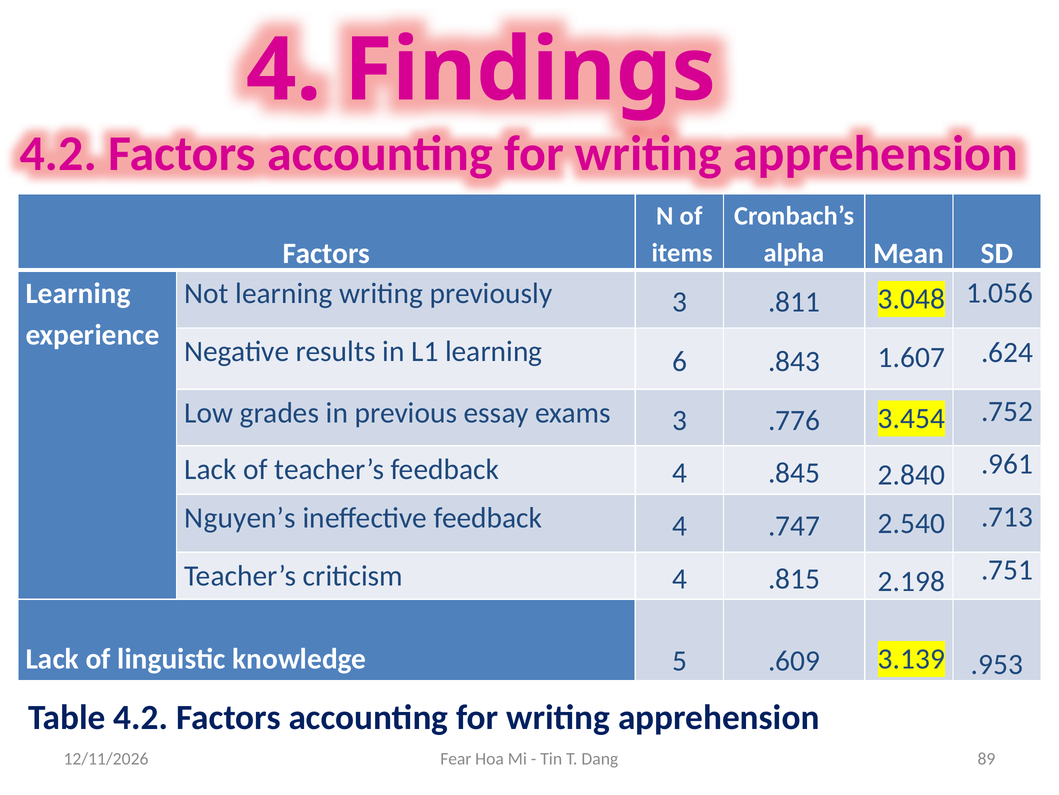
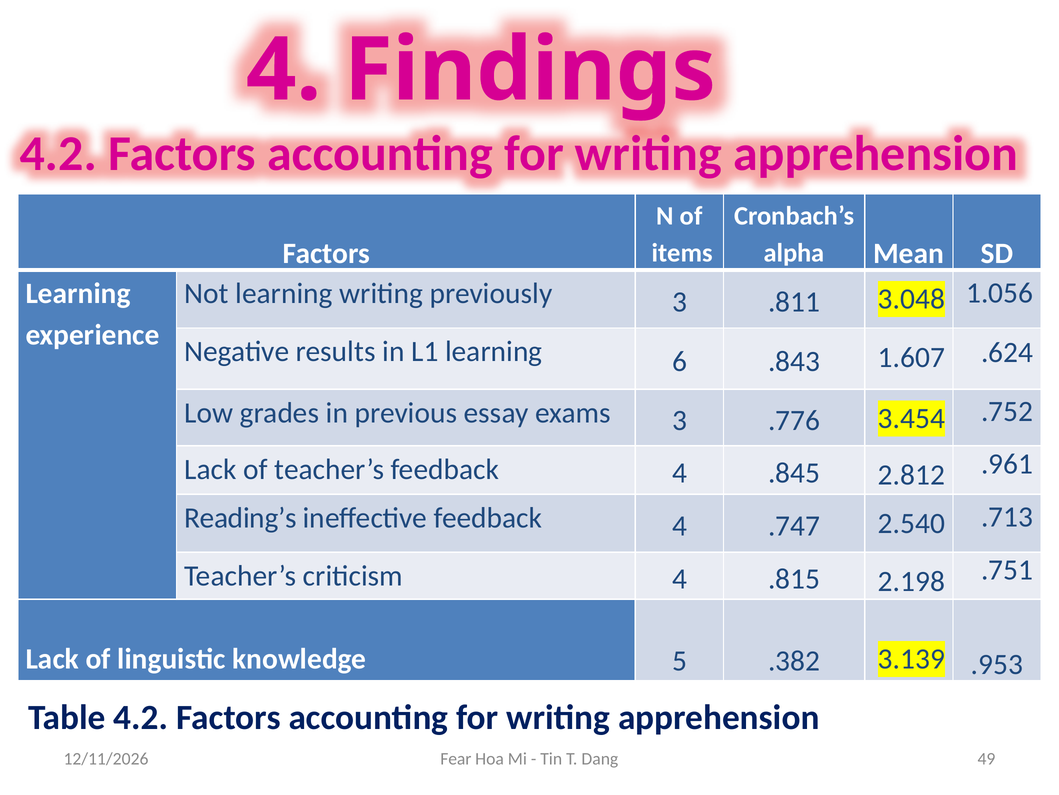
2.840: 2.840 -> 2.812
Nguyen’s: Nguyen’s -> Reading’s
.609: .609 -> .382
89: 89 -> 49
